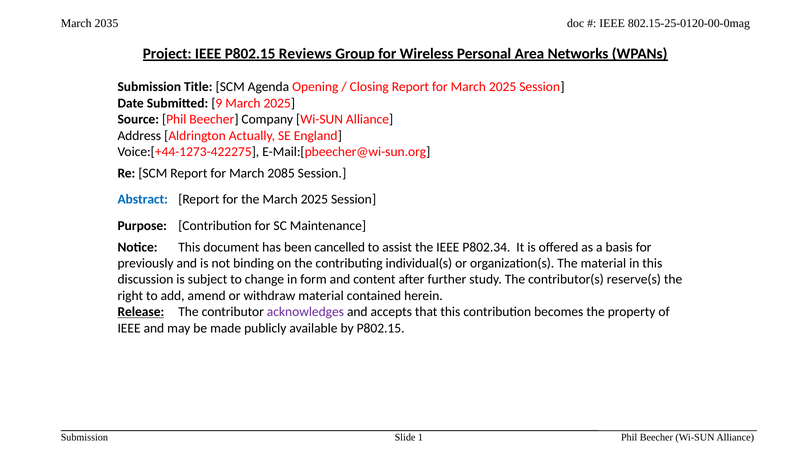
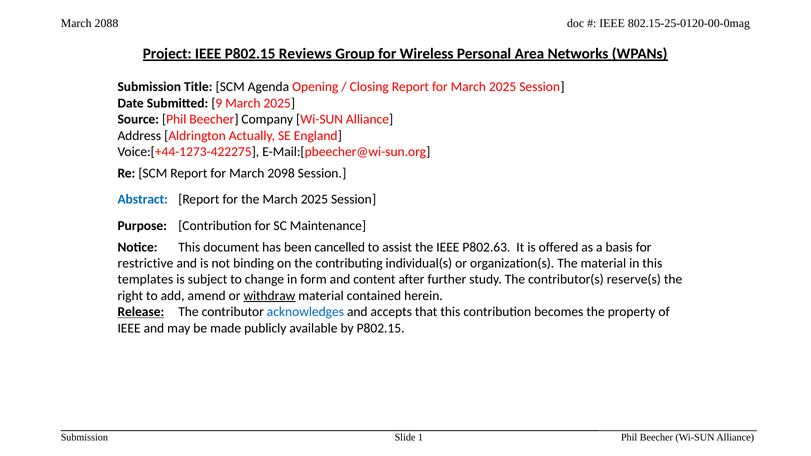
2035: 2035 -> 2088
2085: 2085 -> 2098
P802.34: P802.34 -> P802.63
previously: previously -> restrictive
discussion: discussion -> templates
withdraw underline: none -> present
acknowledges colour: purple -> blue
